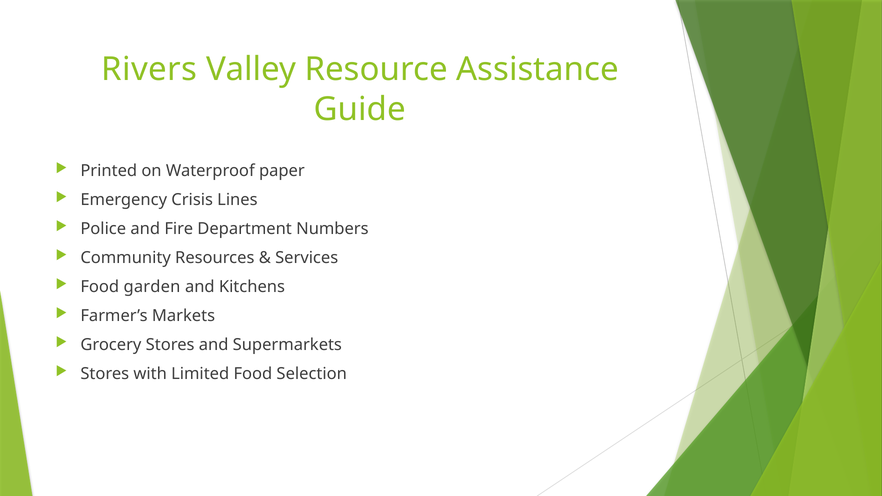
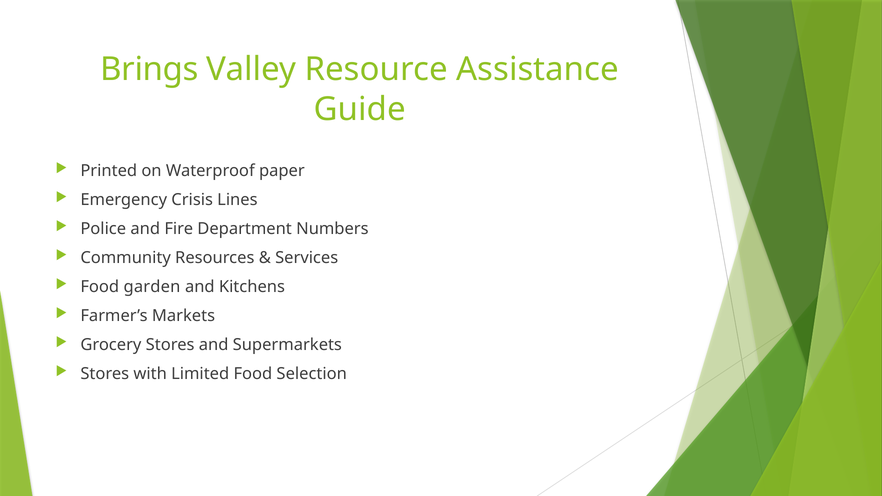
Rivers: Rivers -> Brings
